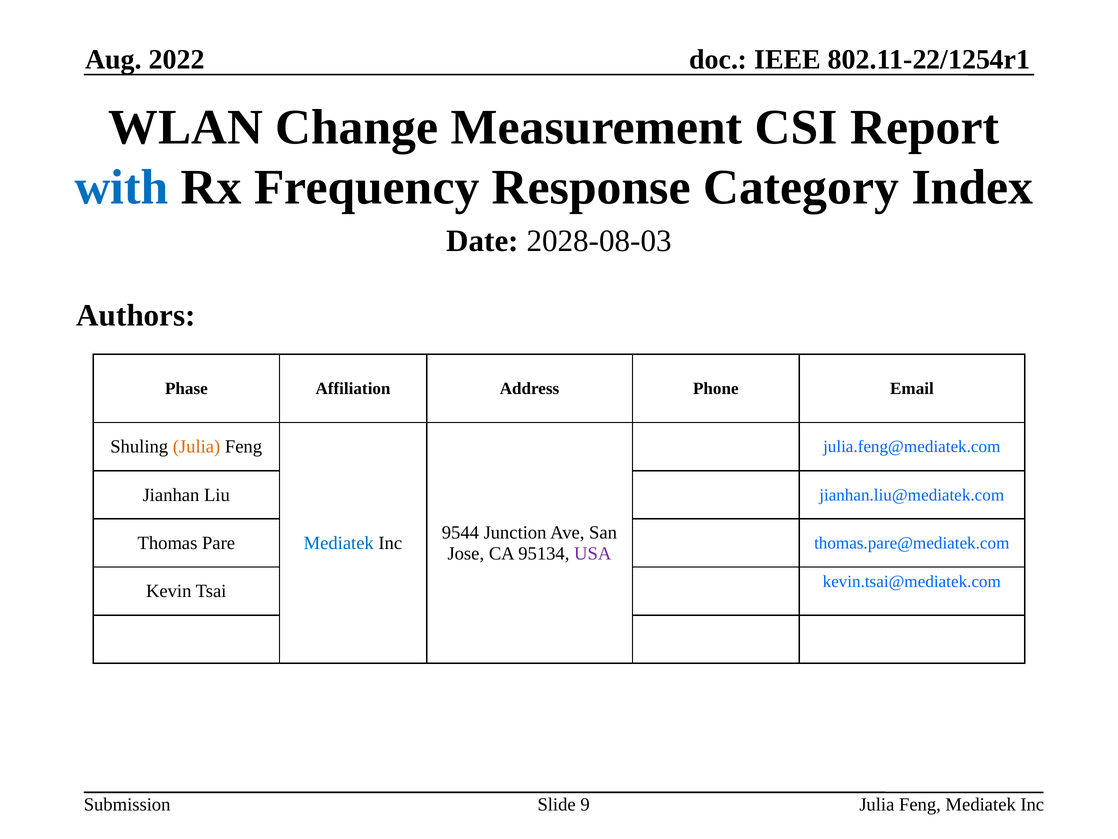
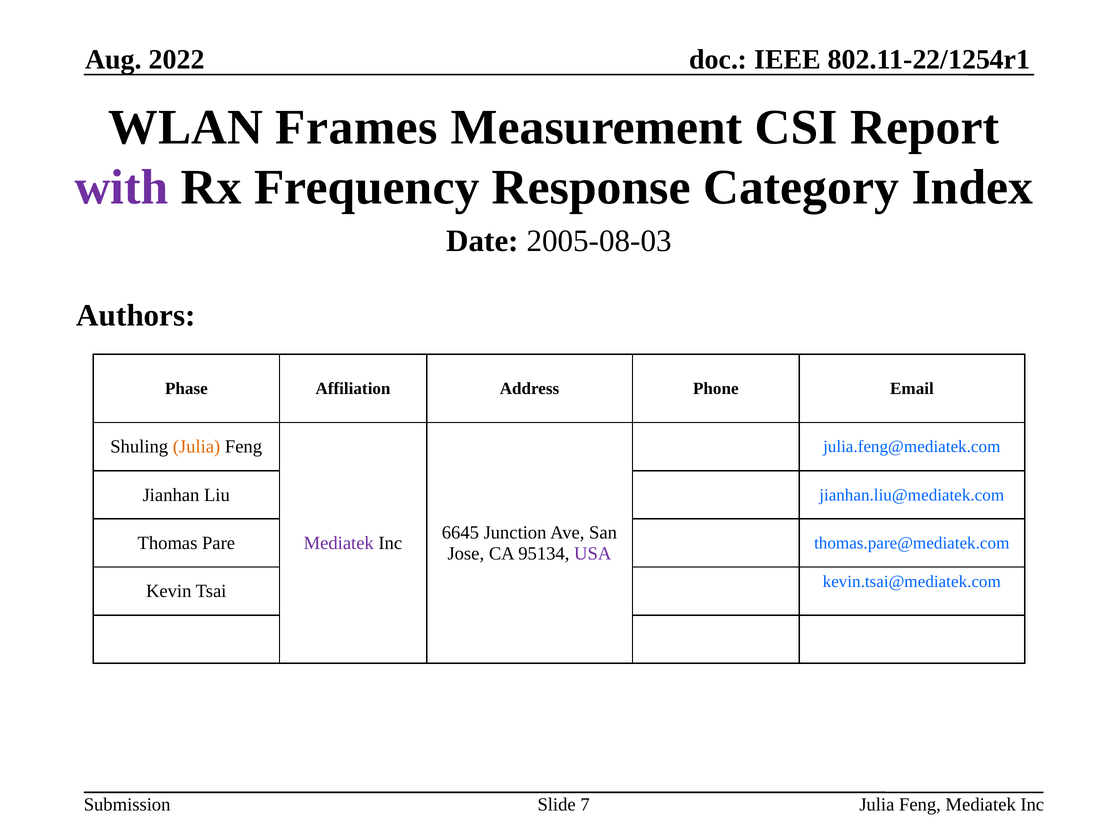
Change: Change -> Frames
with colour: blue -> purple
2028-08-03: 2028-08-03 -> 2005-08-03
9544: 9544 -> 6645
Mediatek at (339, 543) colour: blue -> purple
9: 9 -> 7
